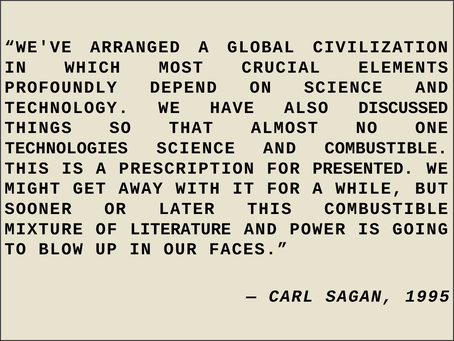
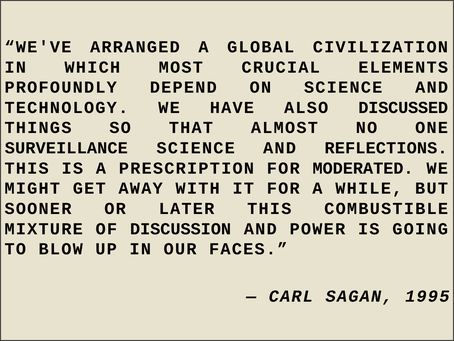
TECHNOLOGIES: TECHNOLOGIES -> SURVEILLANCE
AND COMBUSTIBLE: COMBUSTIBLE -> REFLECTIONS
PRESENTED: PRESENTED -> MODERATED
LITERATURE: LITERATURE -> DISCUSSION
